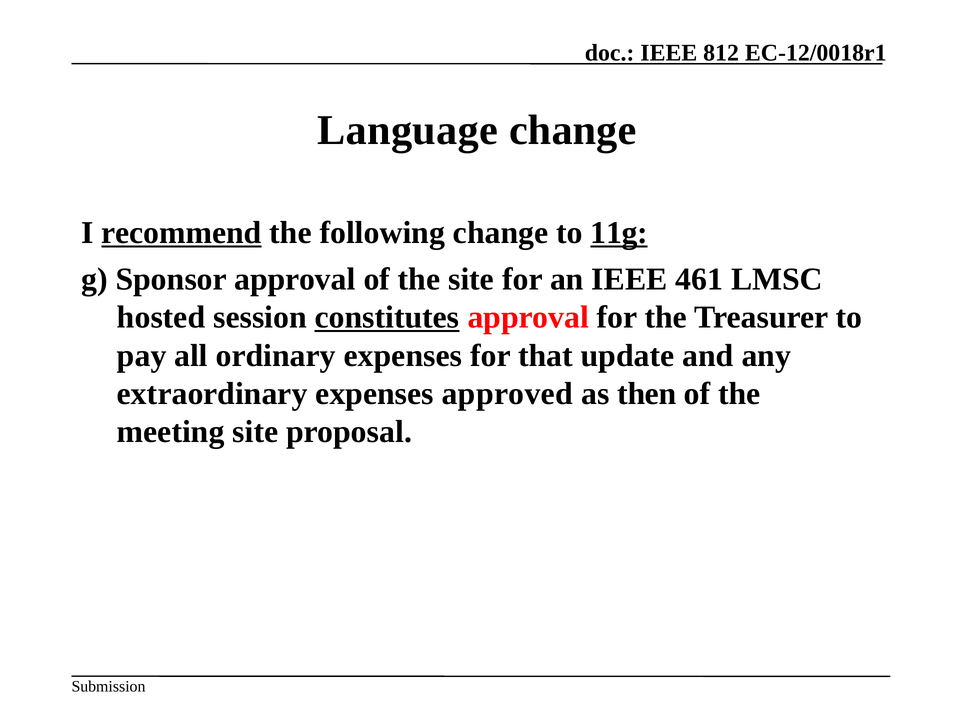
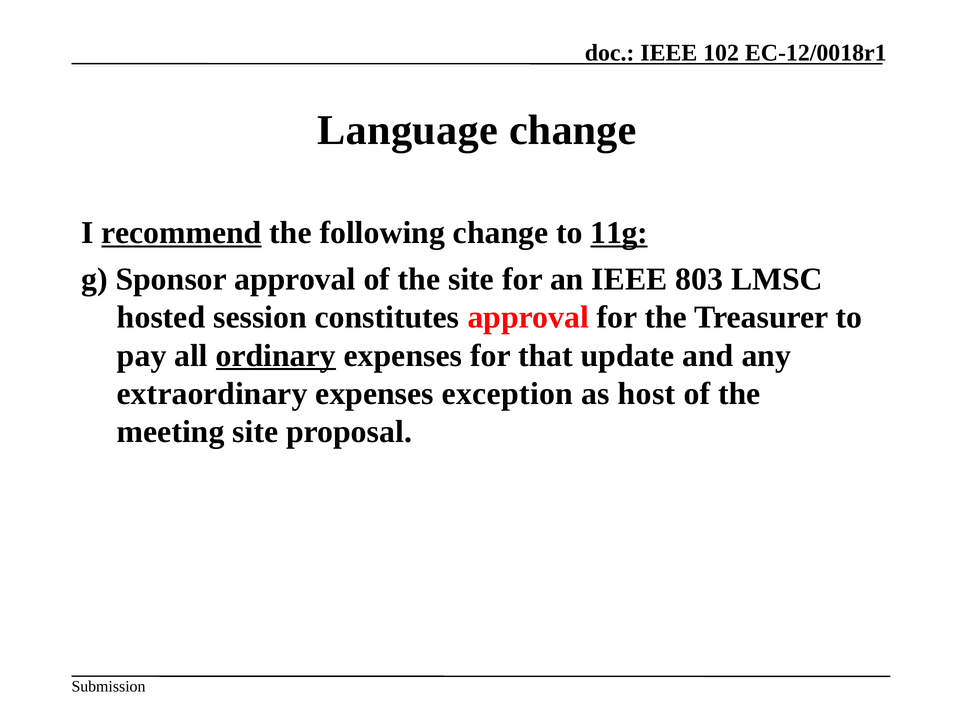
812: 812 -> 102
461: 461 -> 803
constitutes underline: present -> none
ordinary underline: none -> present
approved: approved -> exception
then: then -> host
